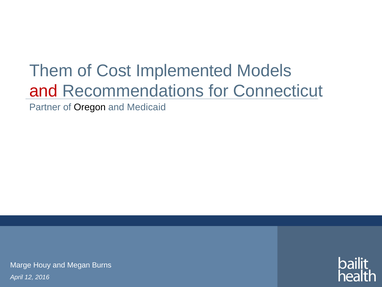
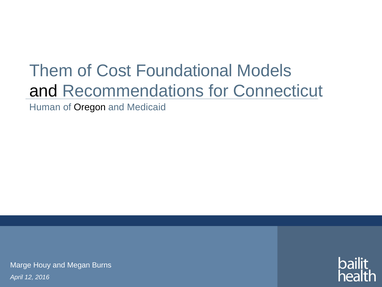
Implemented: Implemented -> Foundational
and at (43, 91) colour: red -> black
Partner: Partner -> Human
